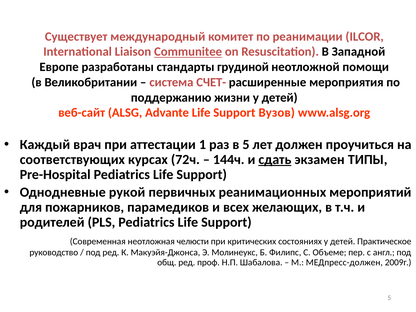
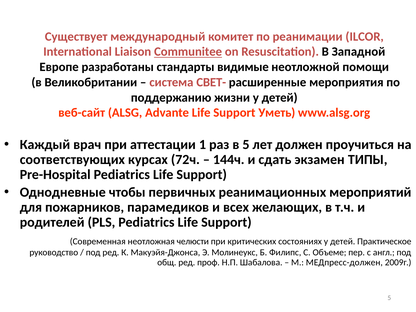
грудиной: грудиной -> видимые
СЧЕТ-: СЧЕТ- -> СВЕТ-
Вузов: Вузов -> Уметь
сдать underline: present -> none
рукой: рукой -> чтобы
